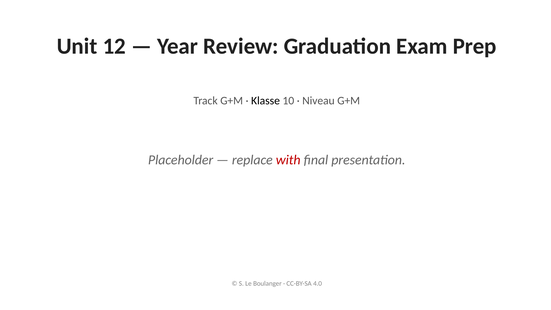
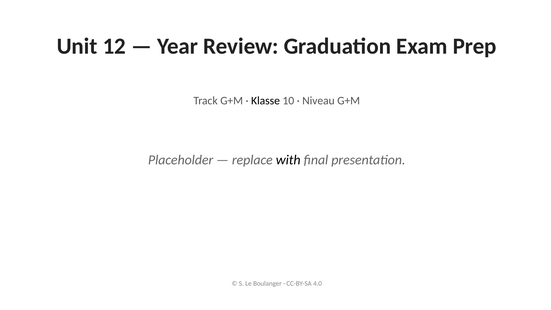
with colour: red -> black
